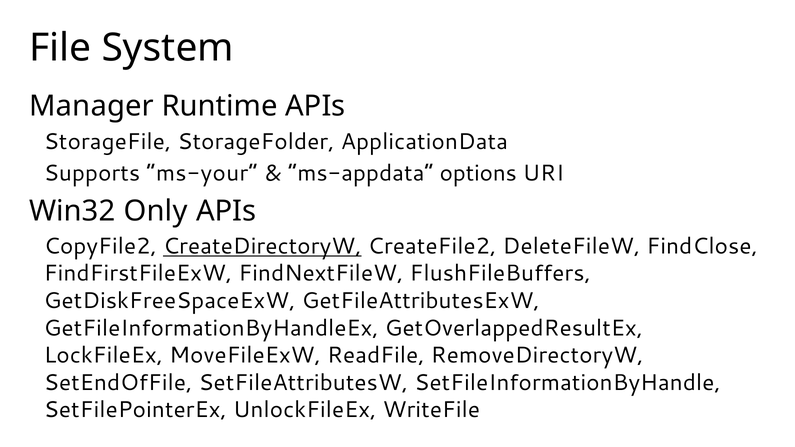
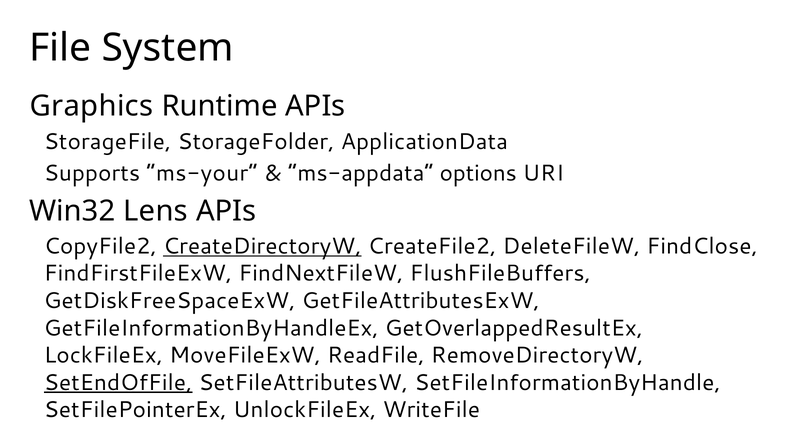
Manager: Manager -> Graphics
Only: Only -> Lens
SetEndOfFile underline: none -> present
